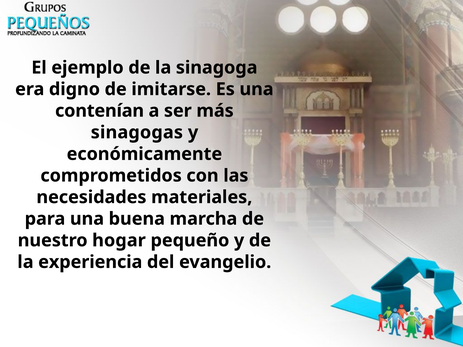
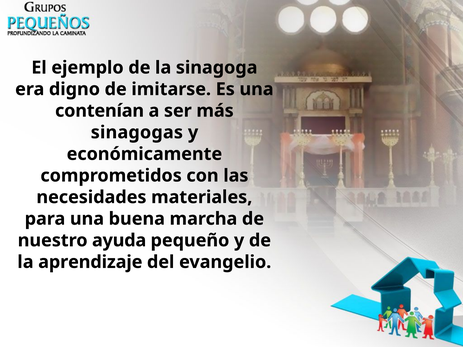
hogar: hogar -> ayuda
experiencia: experiencia -> aprendizaje
